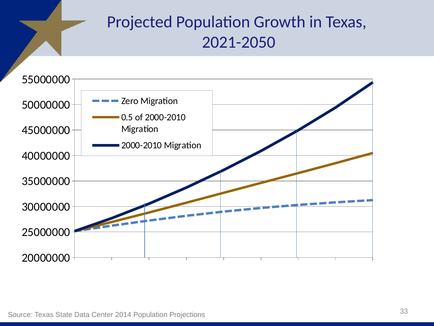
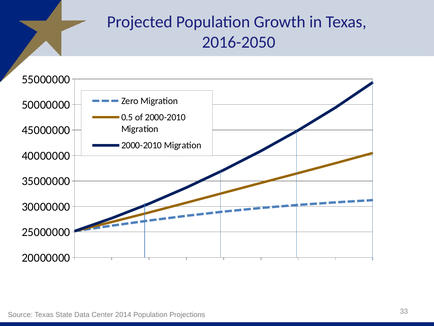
2021-2050: 2021-2050 -> 2016-2050
